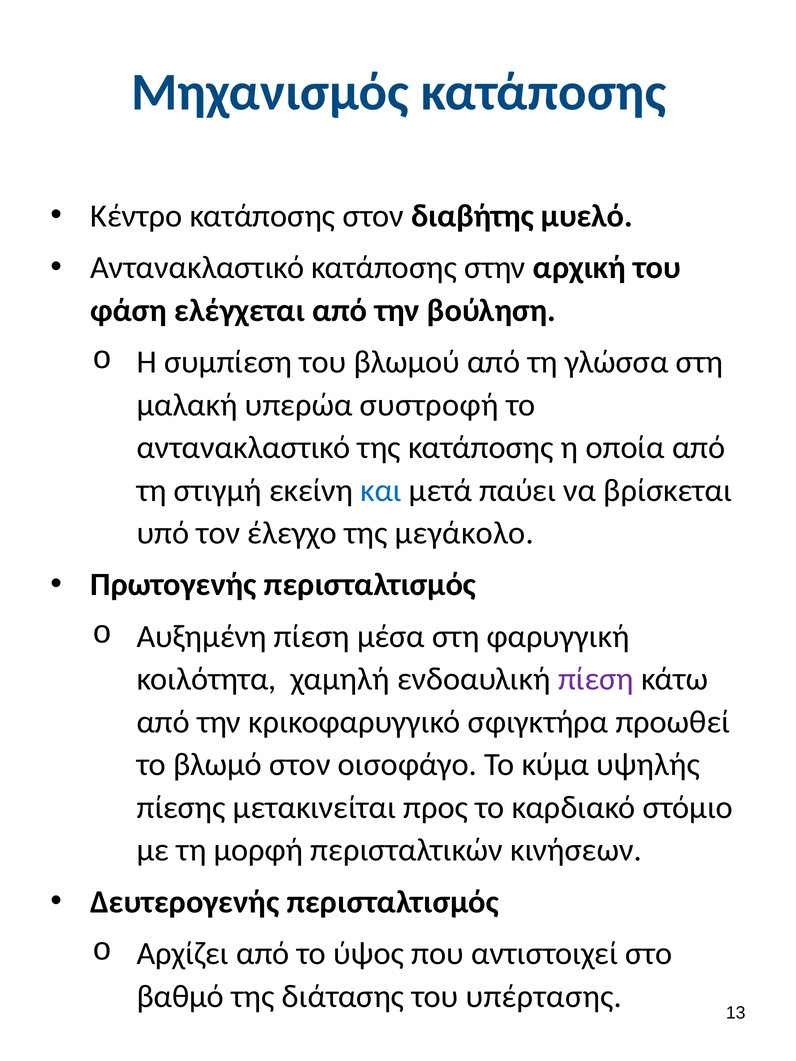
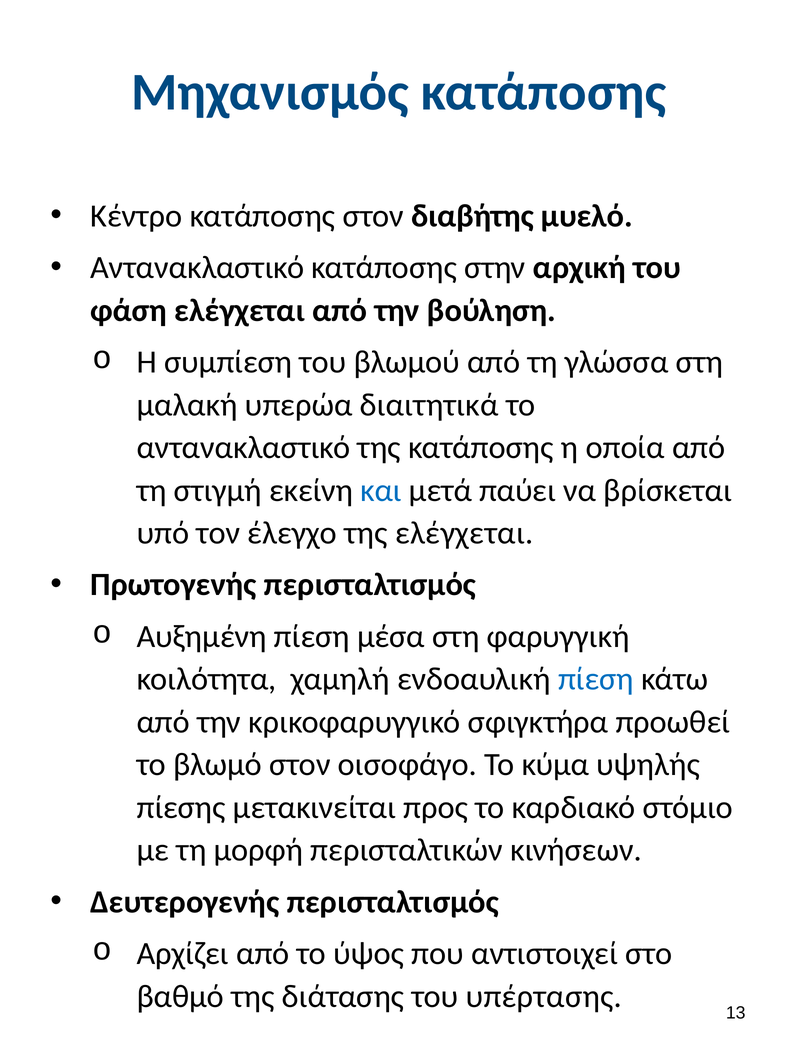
συστροφή: συστροφή -> διαιτητικά
της μεγάκολο: μεγάκολο -> ελέγχεται
πίεση at (596, 679) colour: purple -> blue
